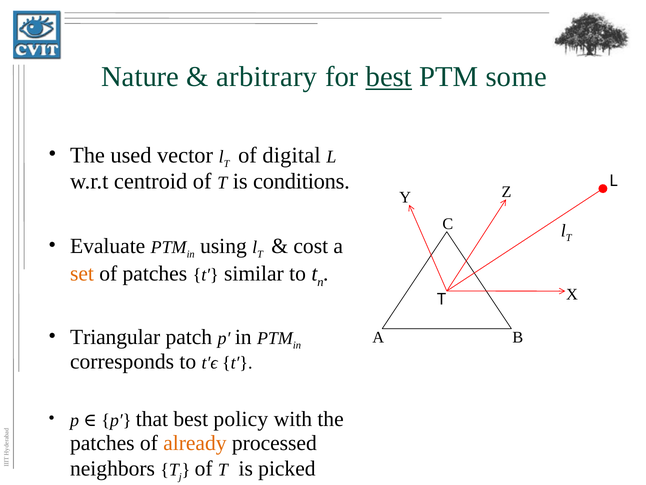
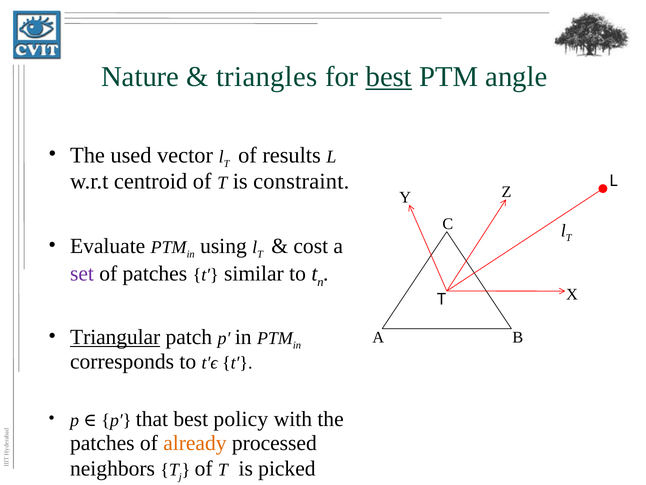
arbitrary: arbitrary -> triangles
some: some -> angle
digital: digital -> results
conditions: conditions -> constraint
set colour: orange -> purple
Triangular underline: none -> present
